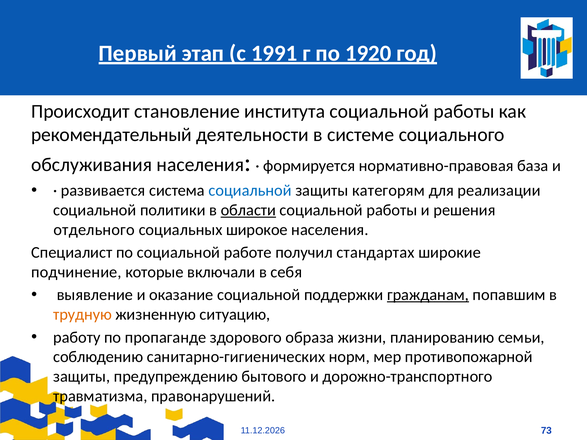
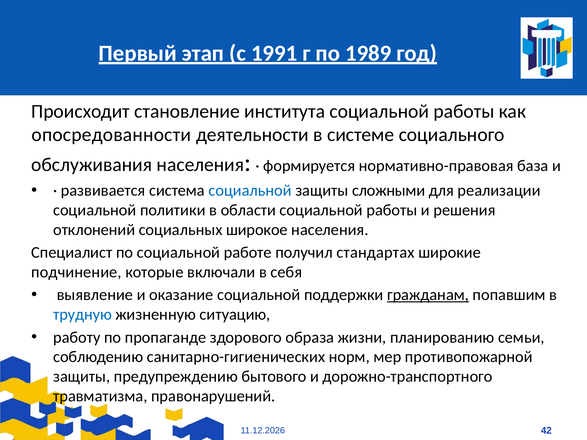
1920: 1920 -> 1989
рекомендательный: рекомендательный -> опосредованности
категорям: категорям -> сложными
области underline: present -> none
отдельного: отдельного -> отклонений
трудную colour: orange -> blue
73: 73 -> 42
